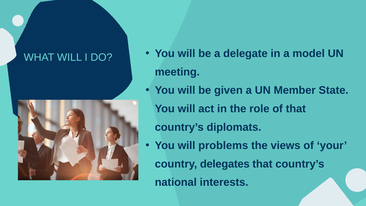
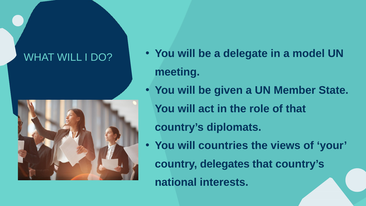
problems: problems -> countries
